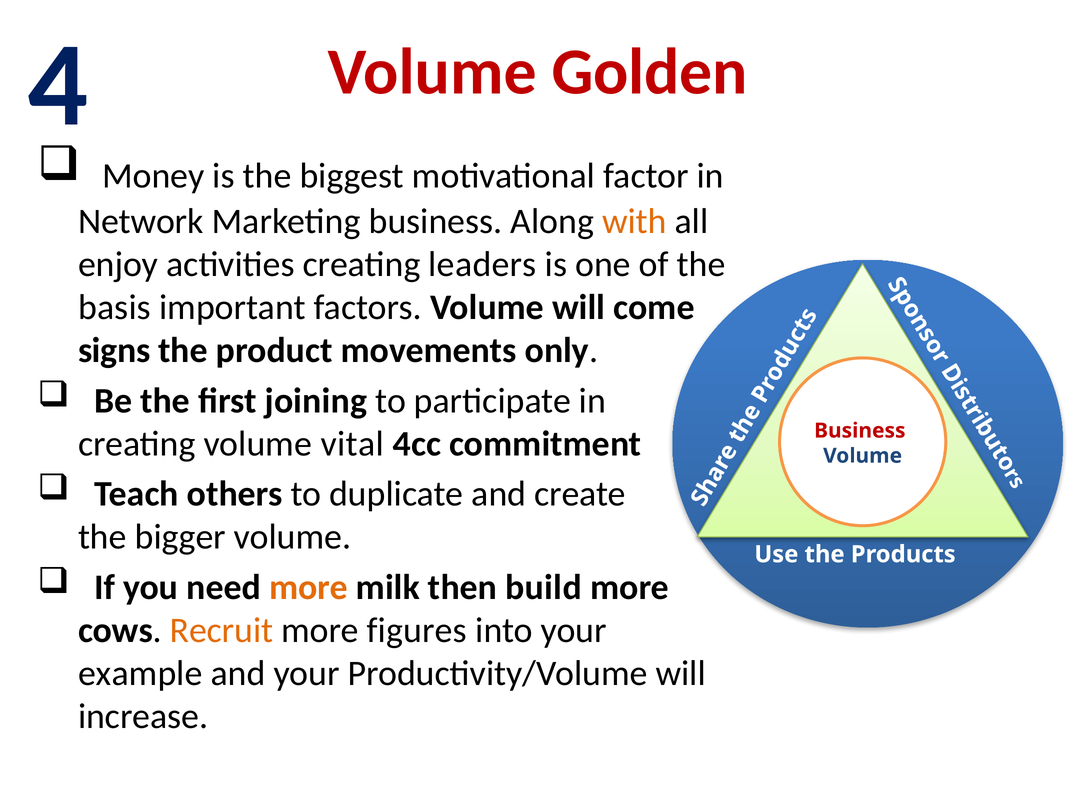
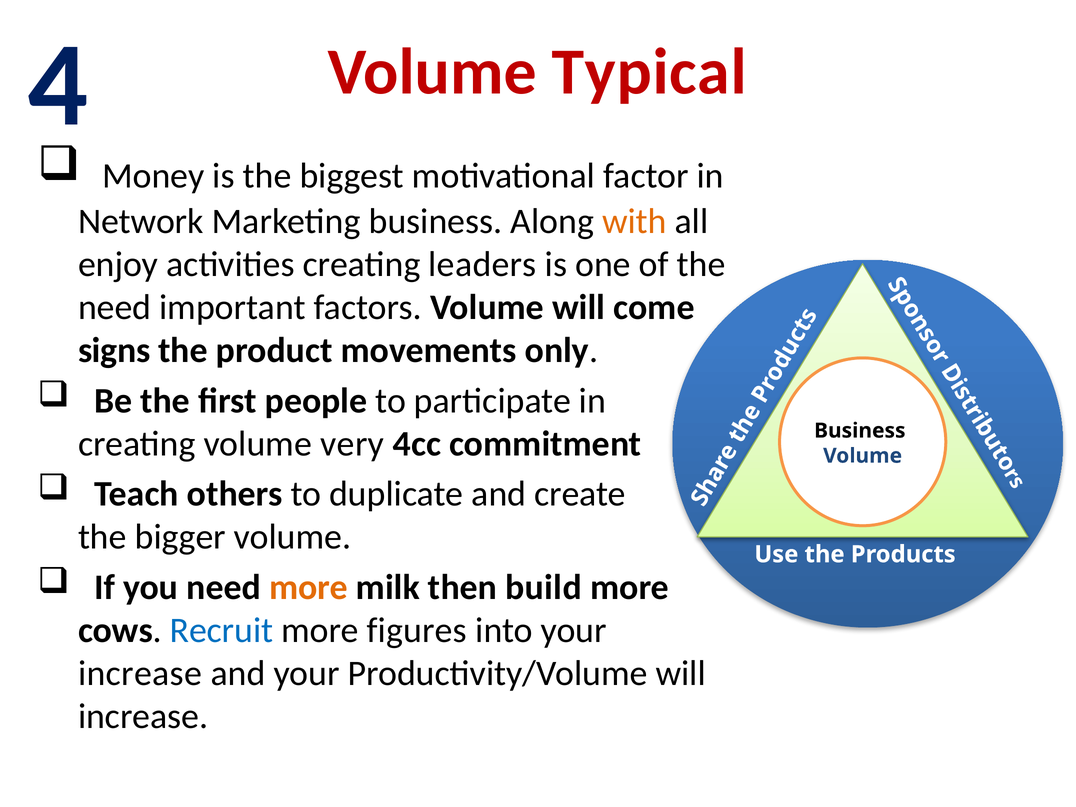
Golden: Golden -> Typical
basis at (115, 307): basis -> need
joining: joining -> people
Business at (860, 431) colour: red -> black
vital: vital -> very
Recruit colour: orange -> blue
example at (140, 673): example -> increase
